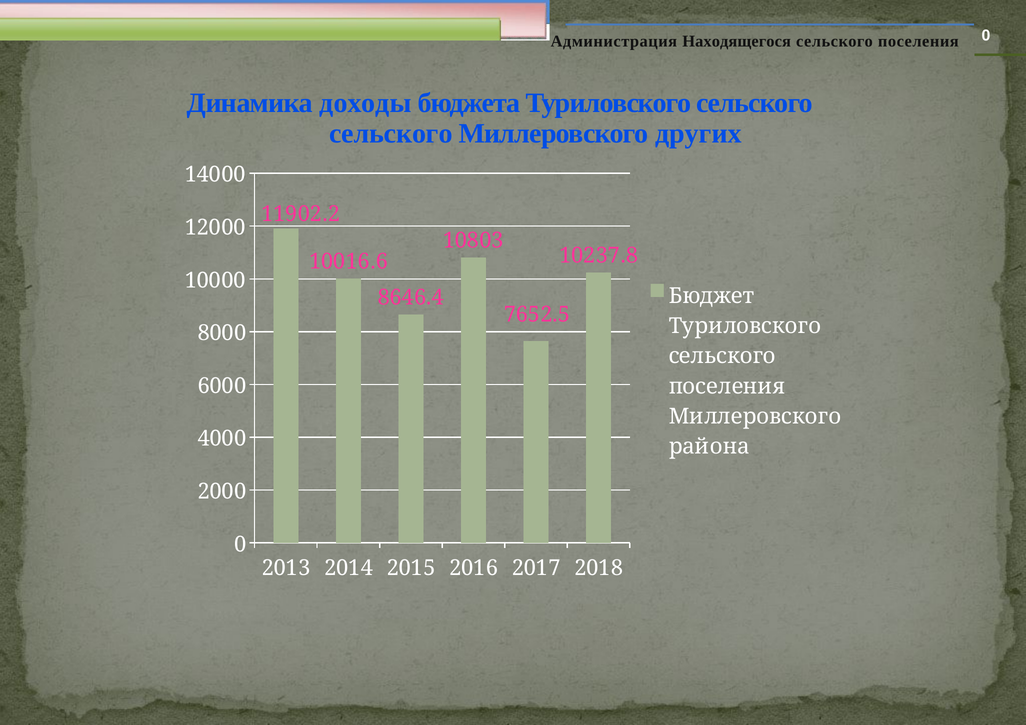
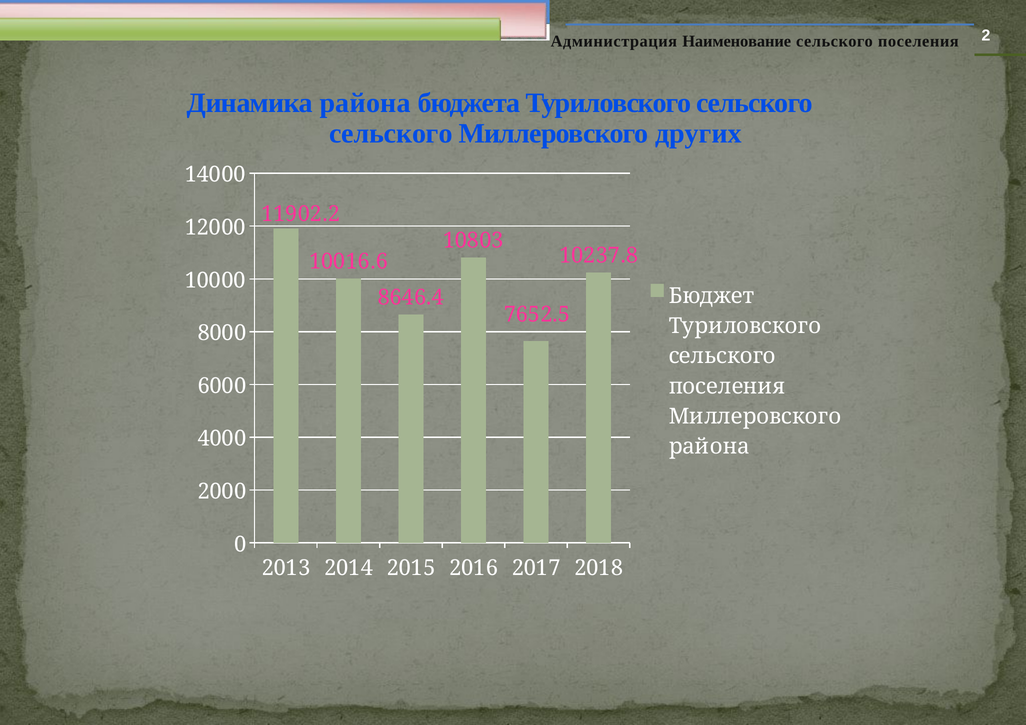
Находящегося: Находящегося -> Наименование
поселения 0: 0 -> 2
Динамика доходы: доходы -> района
